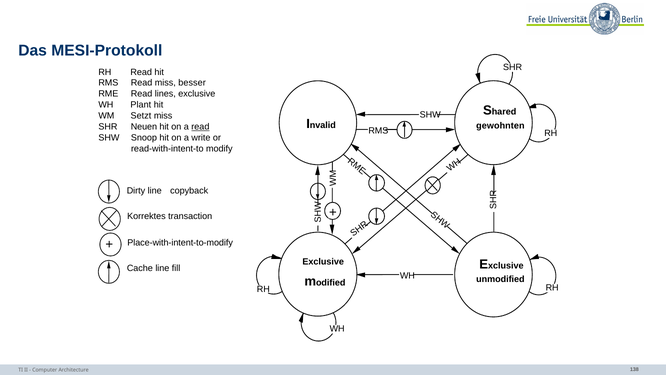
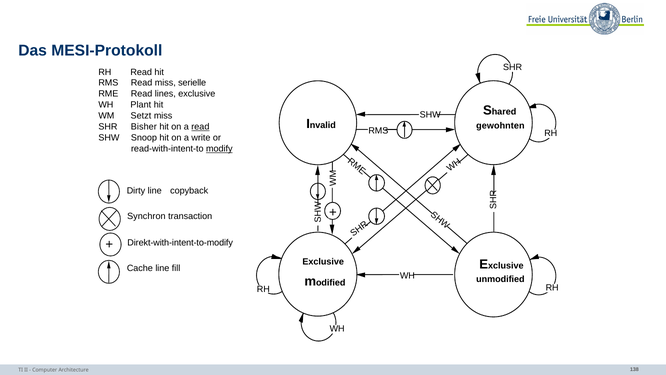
besser: besser -> serielle
Neuen: Neuen -> Bisher
modify underline: none -> present
Korrektes: Korrektes -> Synchron
Place-with-intent-to-modify: Place-with-intent-to-modify -> Direkt-with-intent-to-modify
